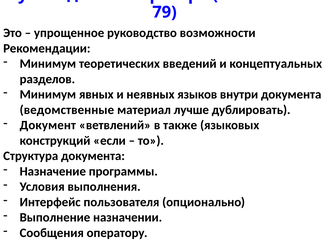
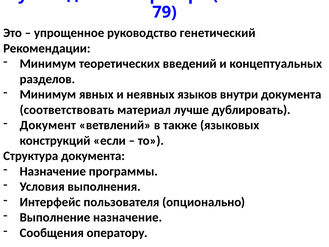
возможности: возможности -> генетический
ведомственные: ведомственные -> соответствовать
Выполнение назначении: назначении -> назначение
